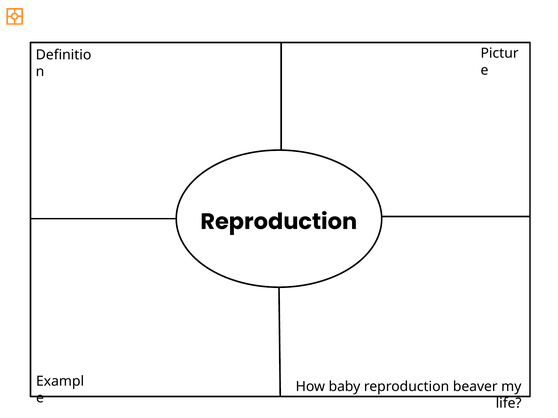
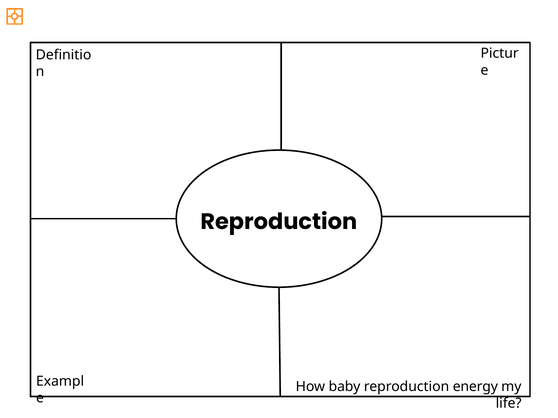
beaver: beaver -> energy
